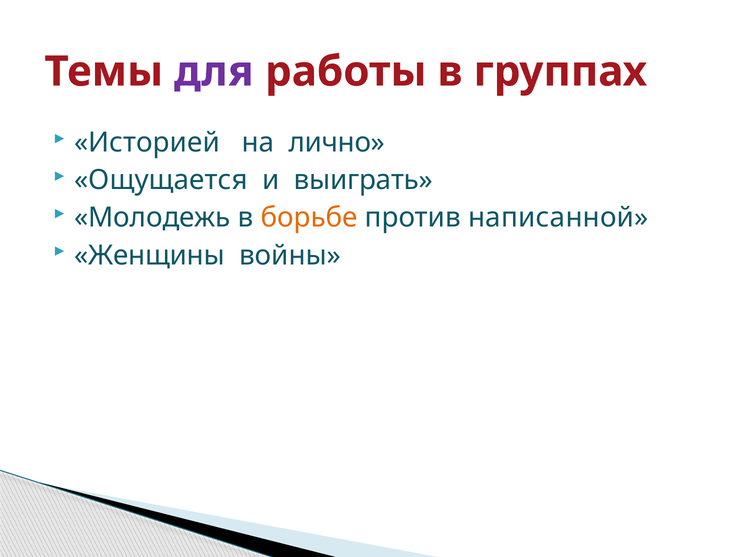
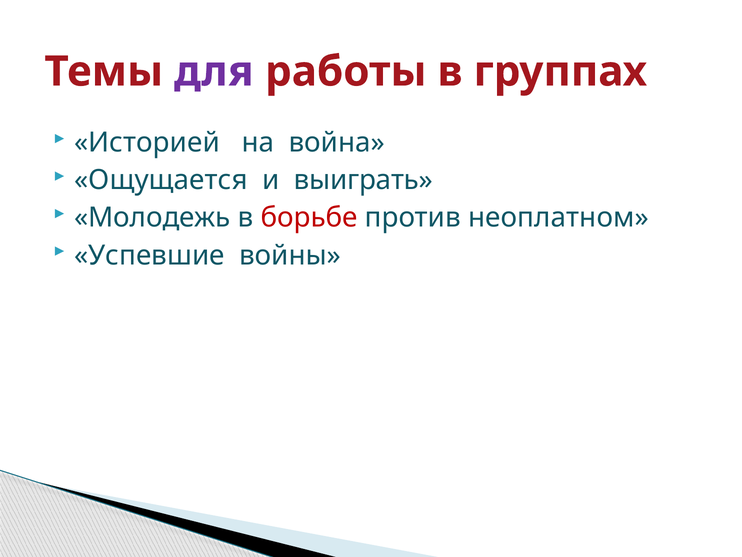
лично: лично -> война
борьбе colour: orange -> red
написанной: написанной -> неоплатном
Женщины: Женщины -> Успевшие
